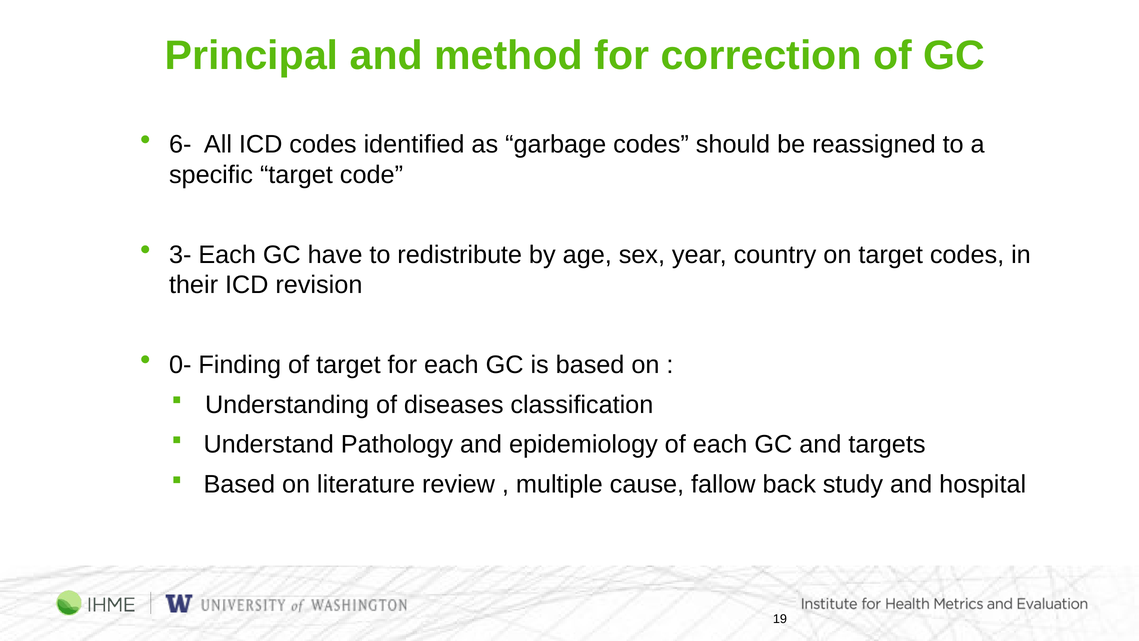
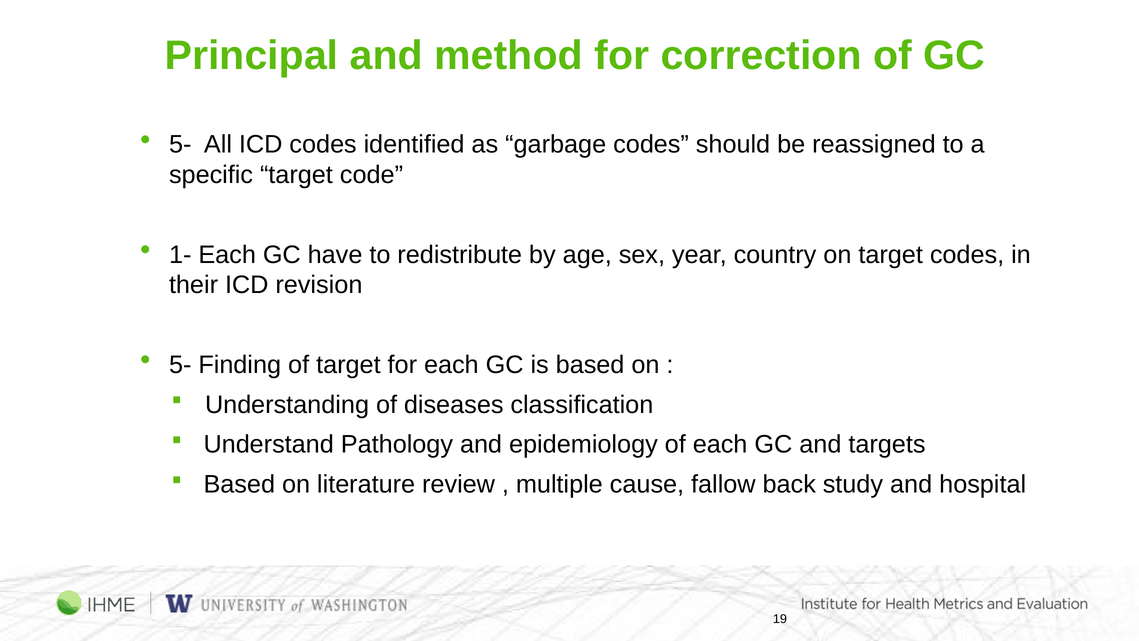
6- at (180, 145): 6- -> 5-
3-: 3- -> 1-
0- at (180, 365): 0- -> 5-
